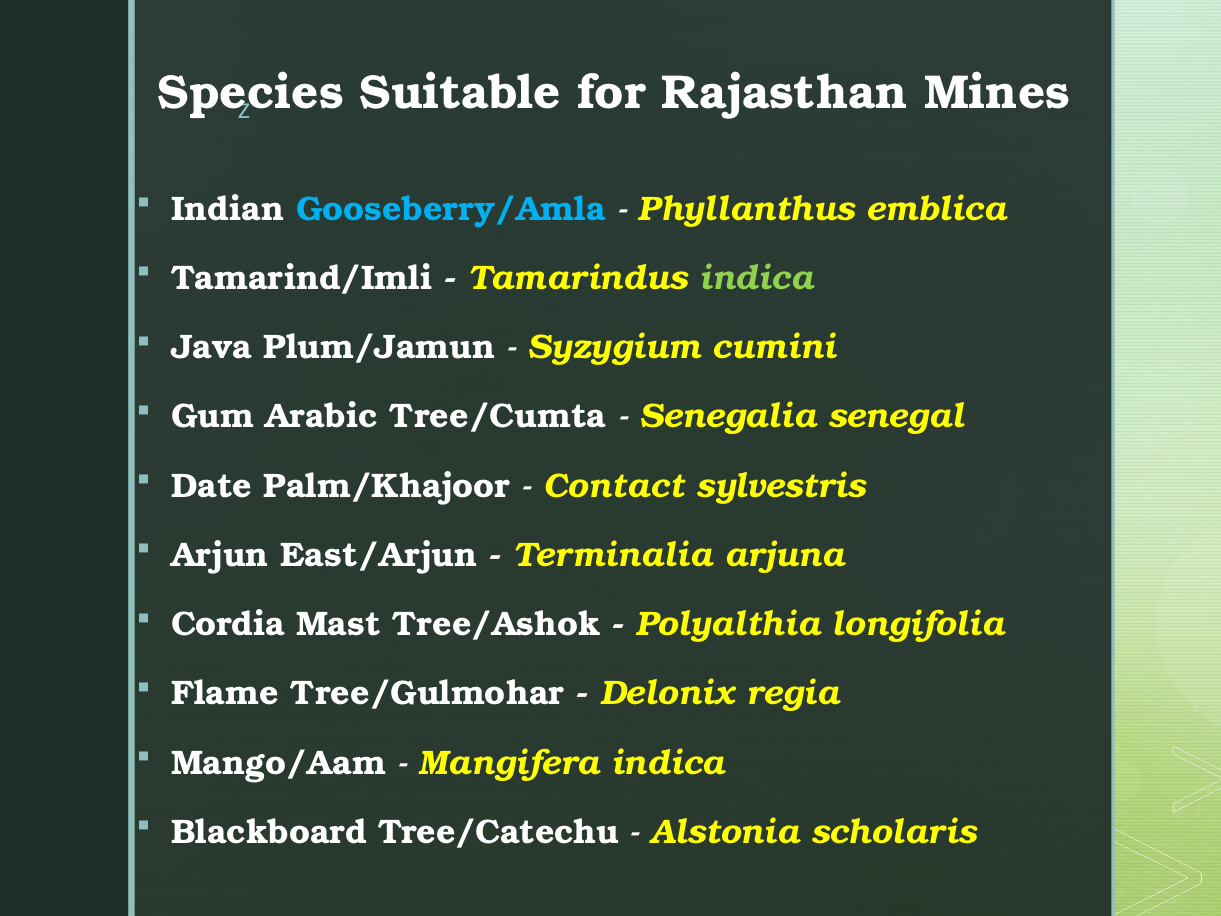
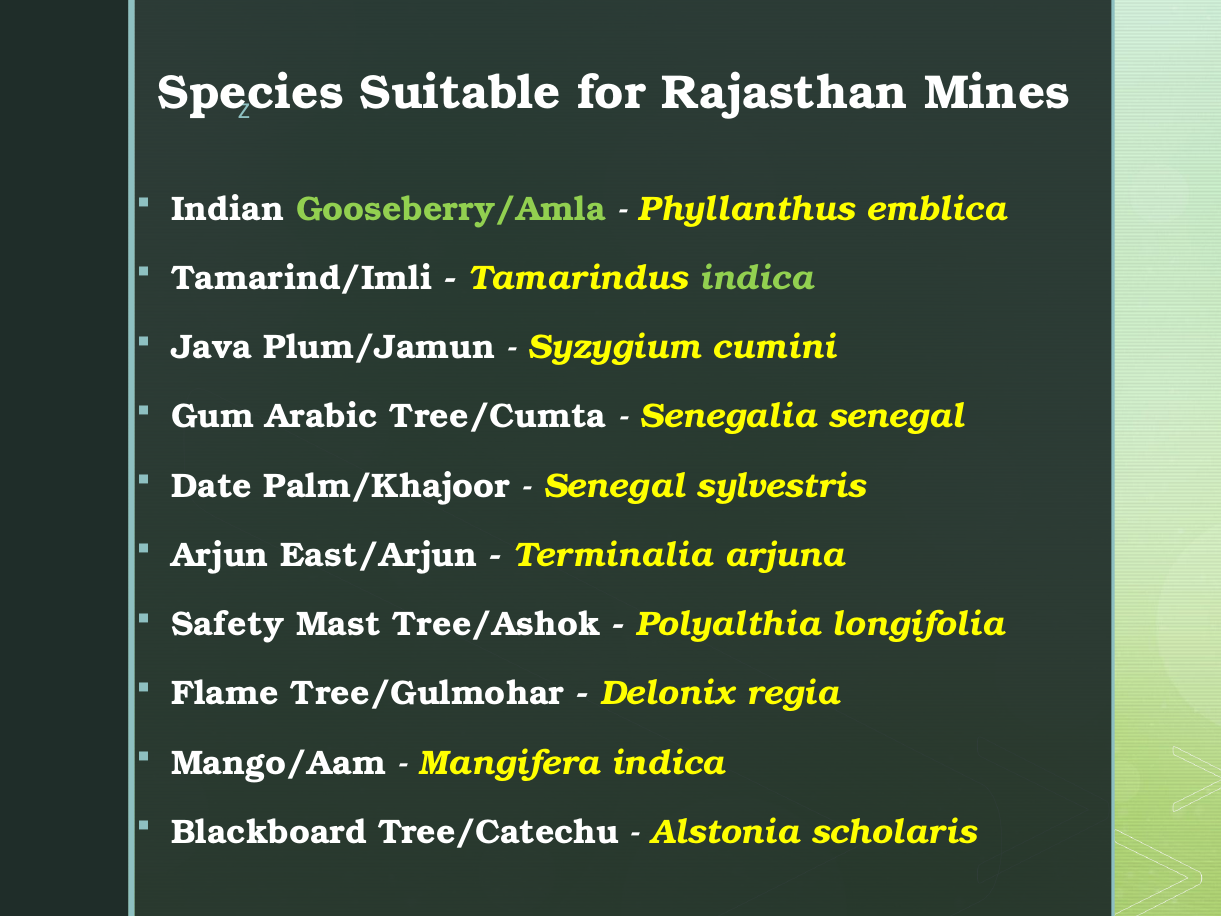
Gooseberry/Amla colour: light blue -> light green
Contact at (614, 486): Contact -> Senegal
Cordia: Cordia -> Safety
